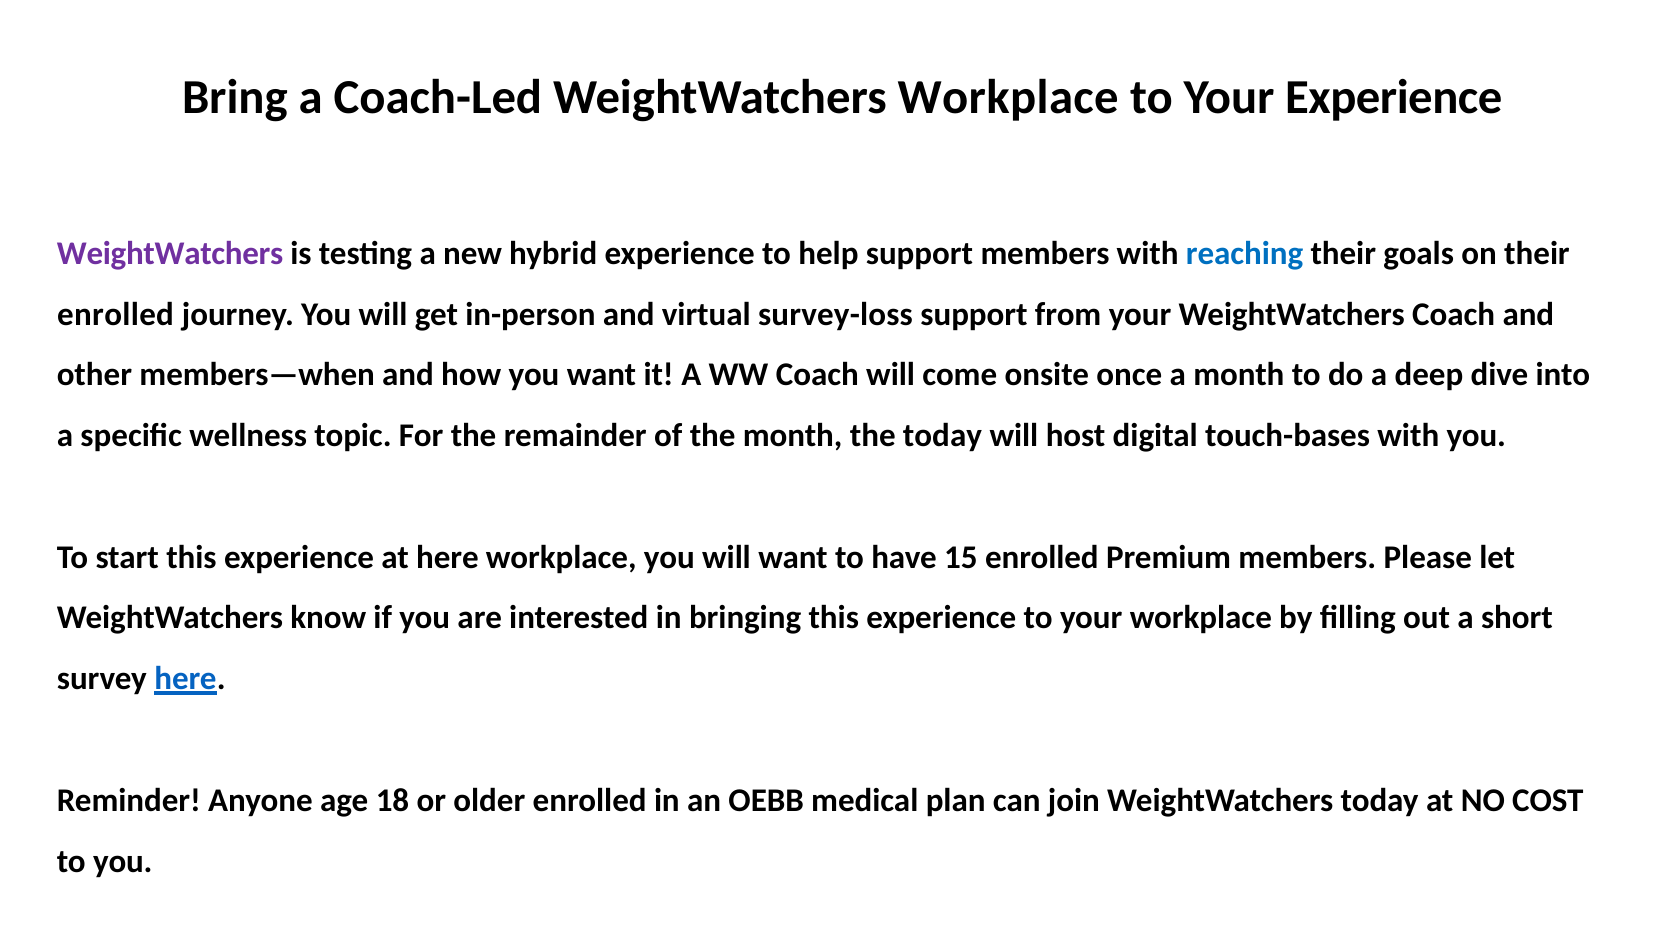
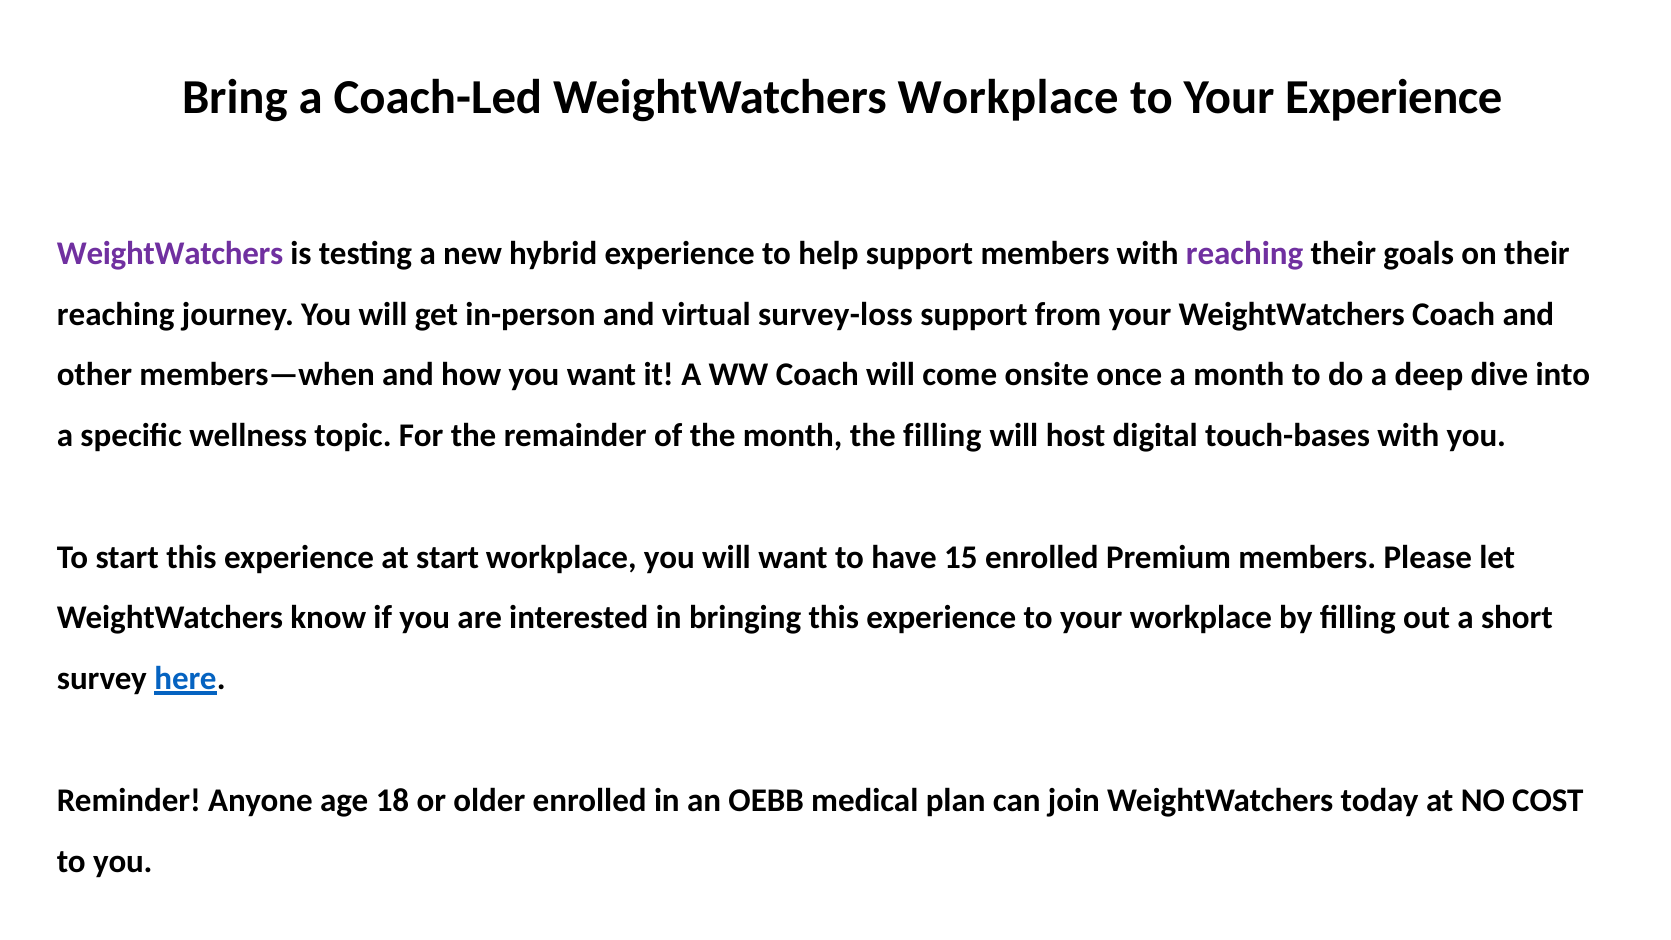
reaching at (1245, 254) colour: blue -> purple
enrolled at (116, 314): enrolled -> reaching
the today: today -> filling
at here: here -> start
